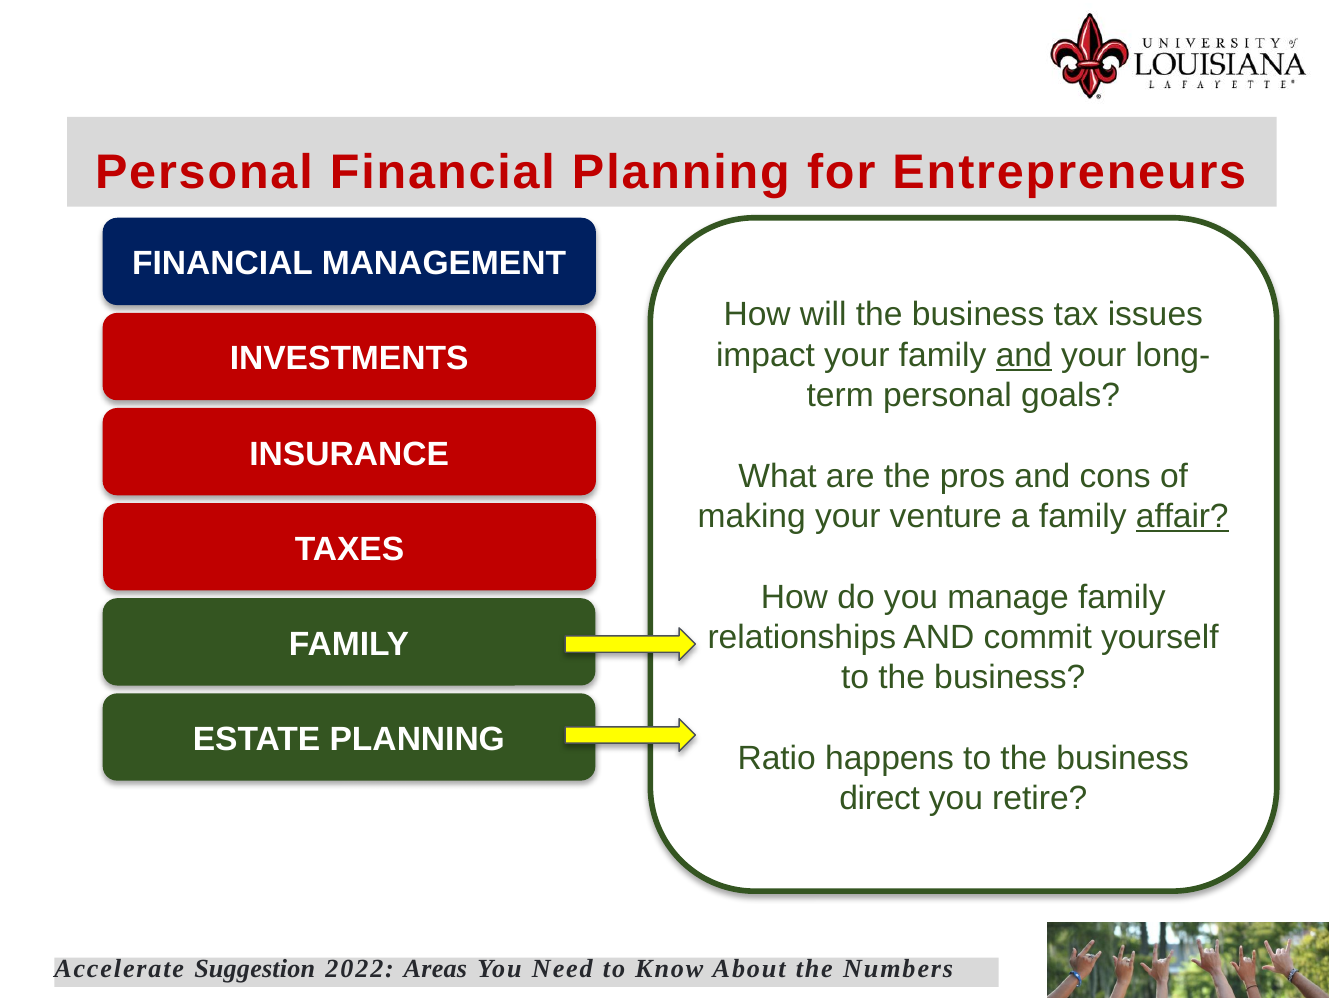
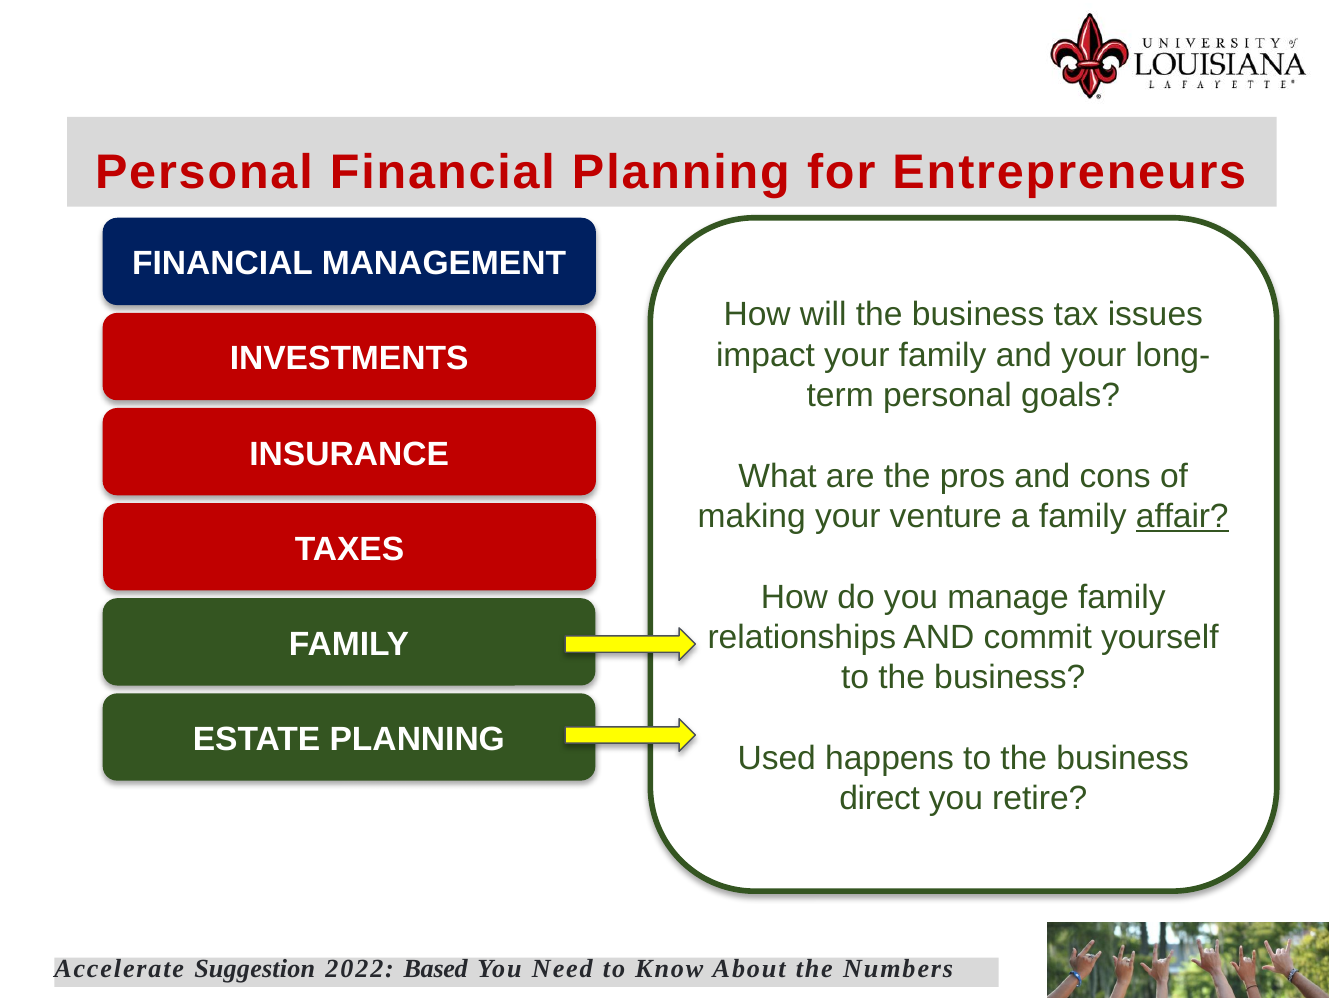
and at (1024, 355) underline: present -> none
Ratio: Ratio -> Used
Areas: Areas -> Based
